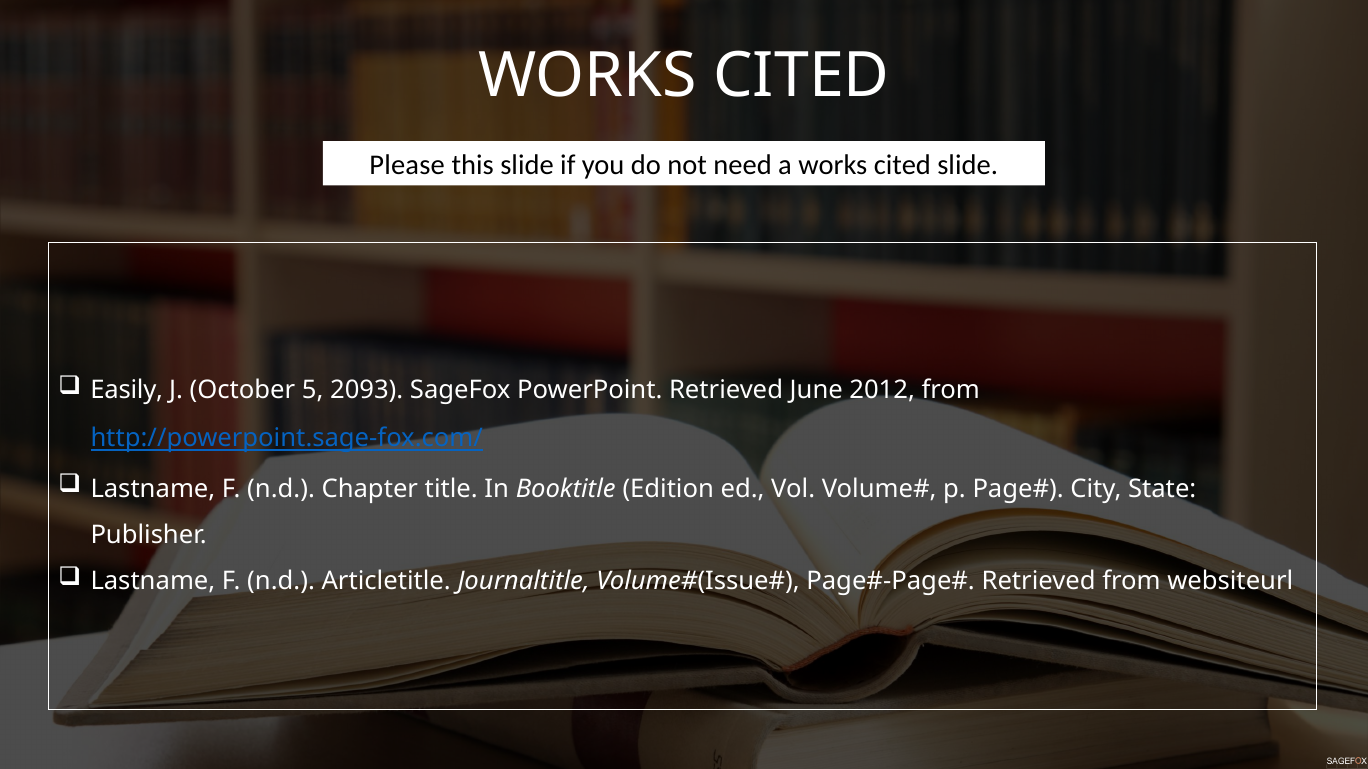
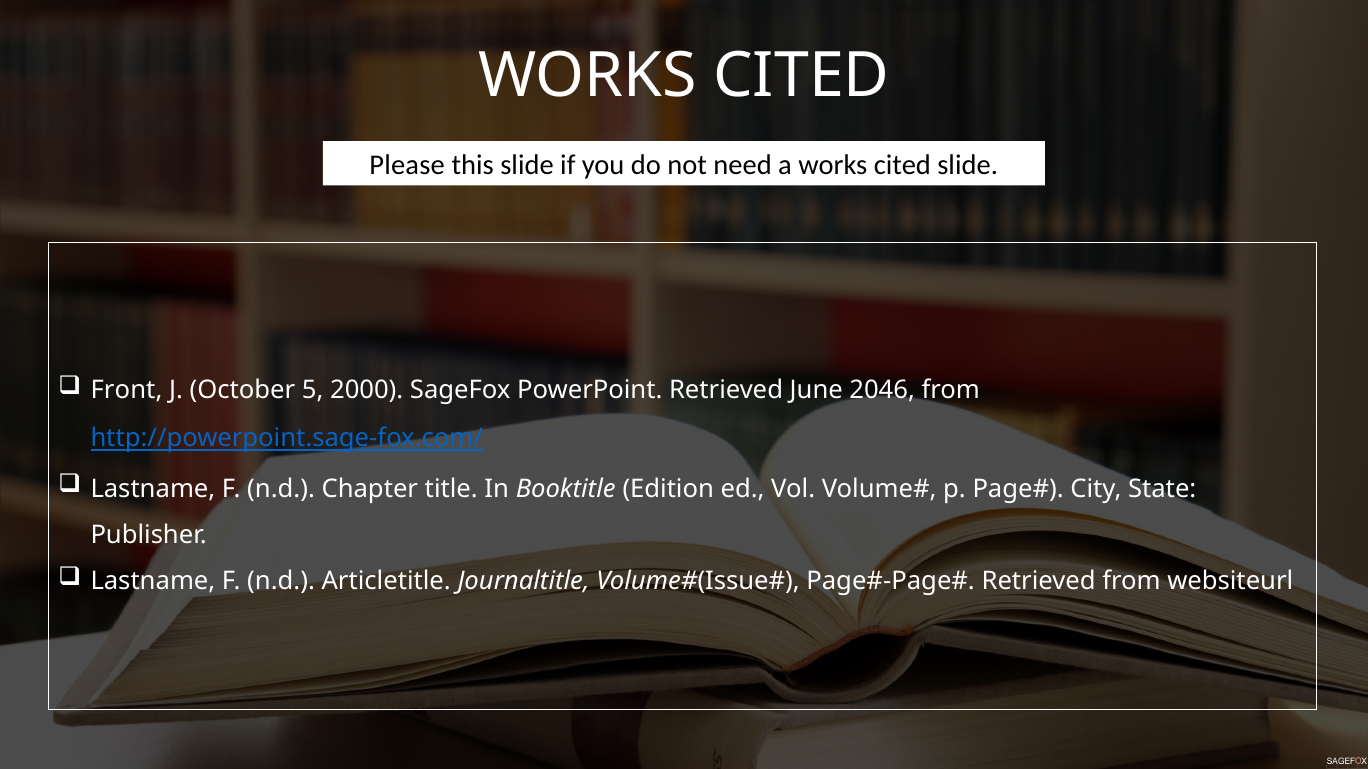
Easily: Easily -> Front
2093: 2093 -> 2000
2012: 2012 -> 2046
